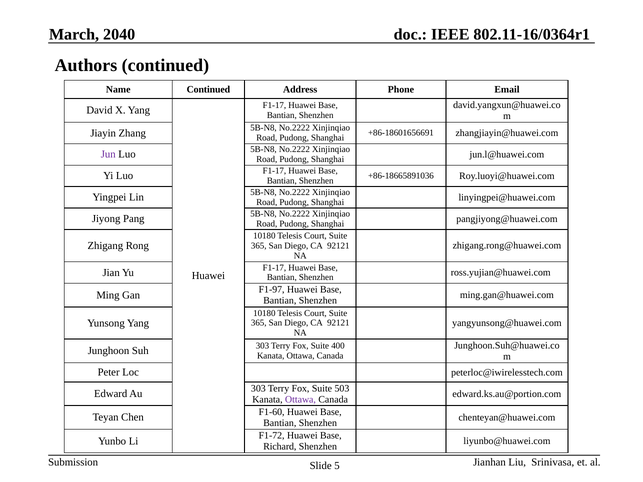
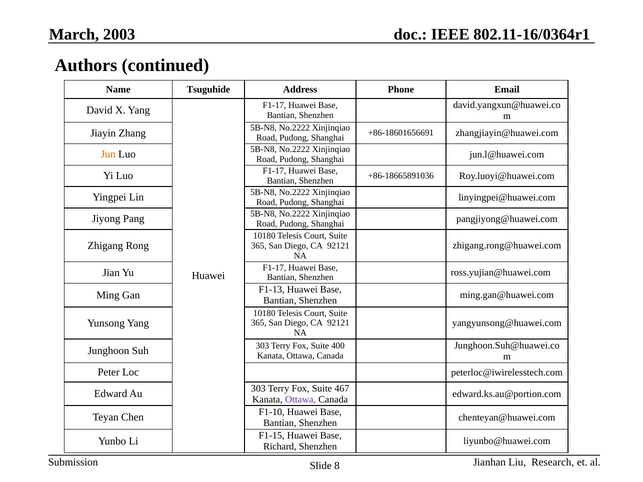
2040: 2040 -> 2003
Name Continued: Continued -> Tsuguhide
Jun colour: purple -> orange
F1-97: F1-97 -> F1-13
503: 503 -> 467
F1-60: F1-60 -> F1-10
F1-72: F1-72 -> F1-15
5: 5 -> 8
Srinivasa: Srinivasa -> Research
